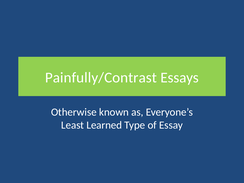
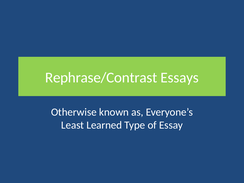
Painfully/Contrast: Painfully/Contrast -> Rephrase/Contrast
